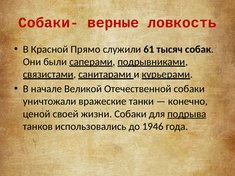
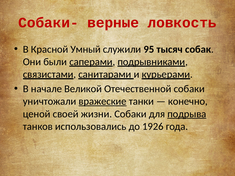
Прямо: Прямо -> Умный
61: 61 -> 95
вражеские underline: none -> present
1946: 1946 -> 1926
